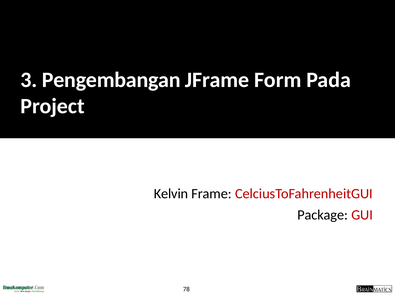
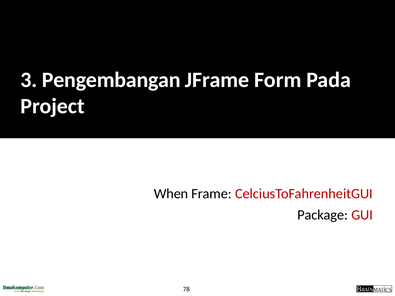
Kelvin: Kelvin -> When
